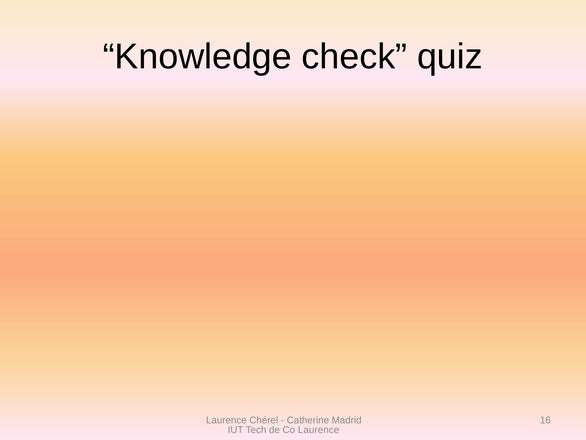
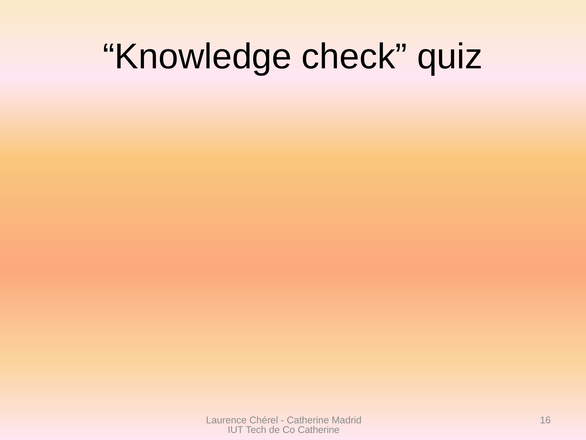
Co Laurence: Laurence -> Catherine
